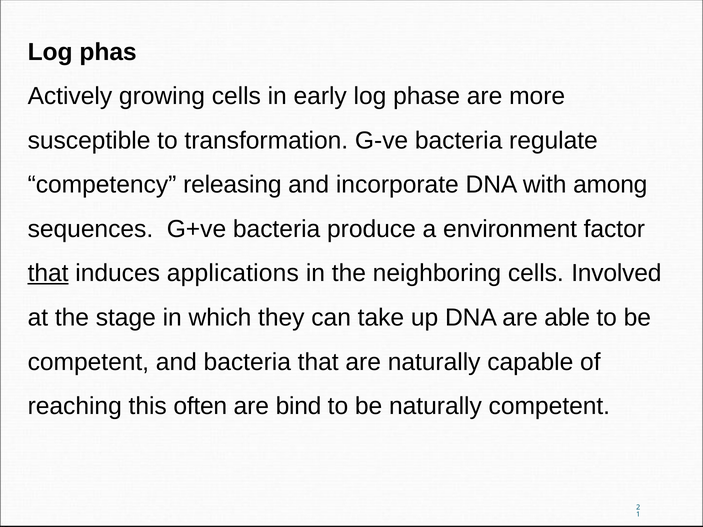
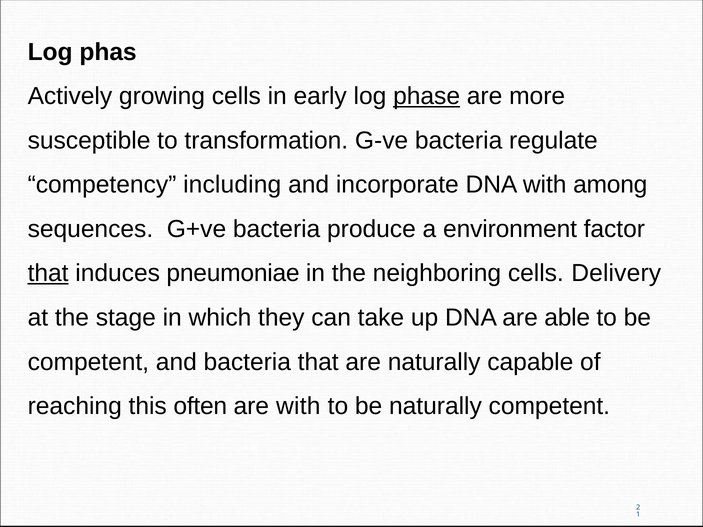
phase underline: none -> present
releasing: releasing -> including
applications: applications -> pneumoniae
Involved: Involved -> Delivery
are bind: bind -> with
